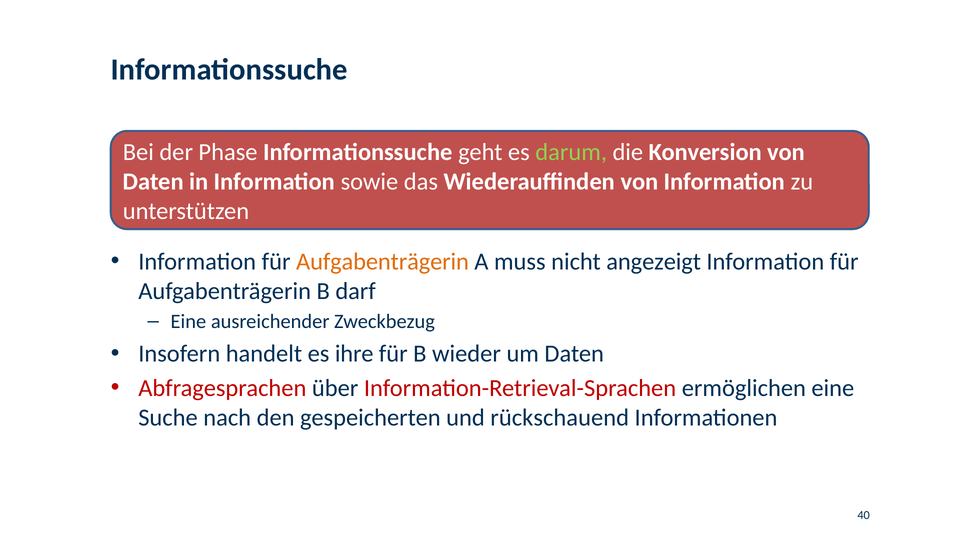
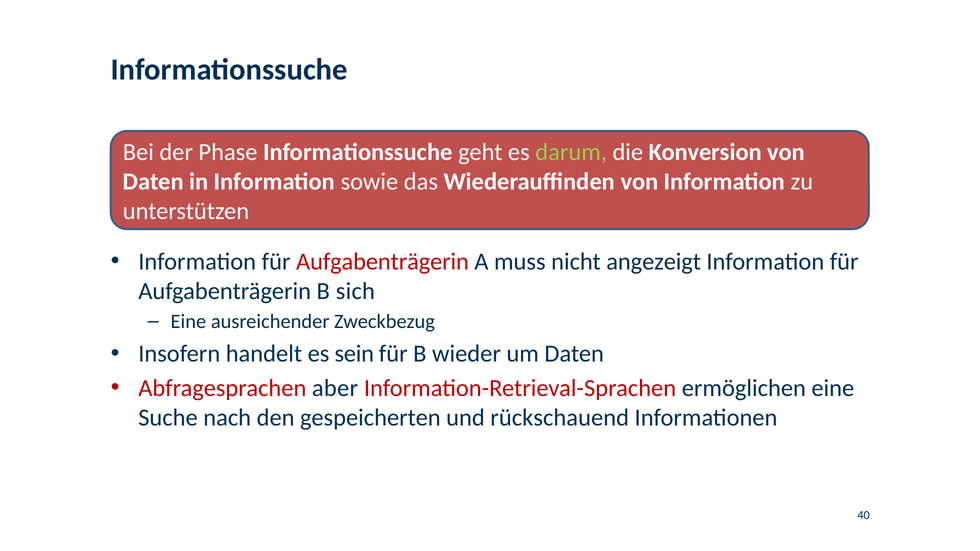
Aufgabenträgerin at (383, 262) colour: orange -> red
darf: darf -> sich
ihre: ihre -> sein
über: über -> aber
